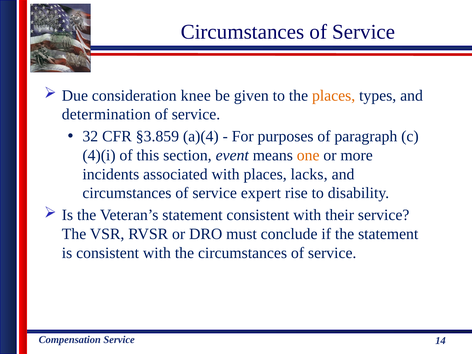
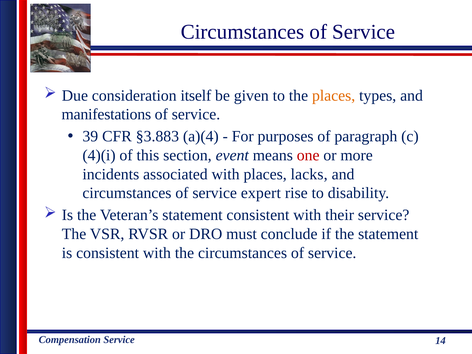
knee: knee -> itself
determination: determination -> manifestations
32: 32 -> 39
§3.859: §3.859 -> §3.883
one colour: orange -> red
